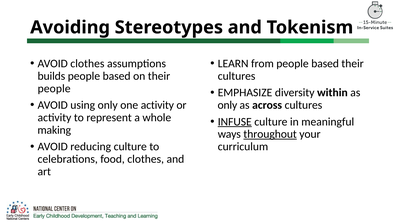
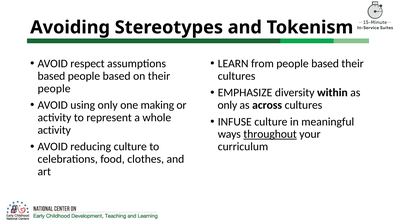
AVOID clothes: clothes -> respect
builds at (51, 76): builds -> based
one activity: activity -> making
INFUSE underline: present -> none
making at (54, 130): making -> activity
